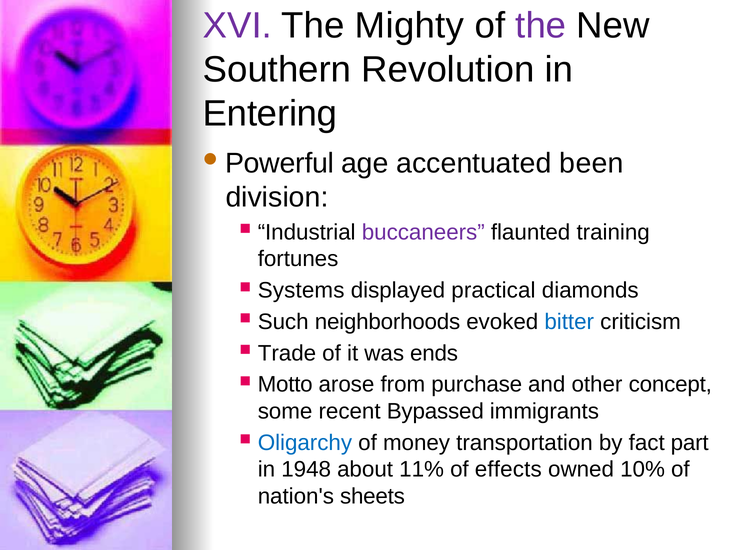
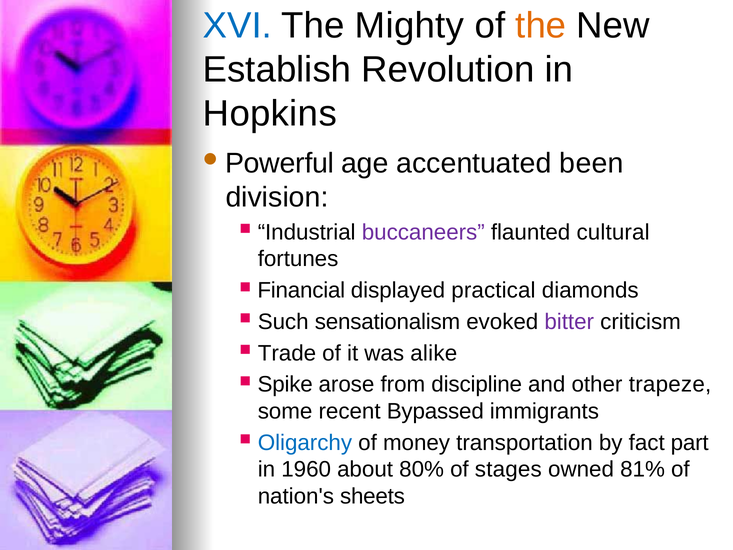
XVI colour: purple -> blue
the at (541, 26) colour: purple -> orange
Southern: Southern -> Establish
Entering: Entering -> Hopkins
training: training -> cultural
Systems: Systems -> Financial
neighborhoods: neighborhoods -> sensationalism
bitter colour: blue -> purple
ends: ends -> alike
Motto: Motto -> Spike
purchase: purchase -> discipline
concept: concept -> trapeze
1948: 1948 -> 1960
11%: 11% -> 80%
effects: effects -> stages
10%: 10% -> 81%
